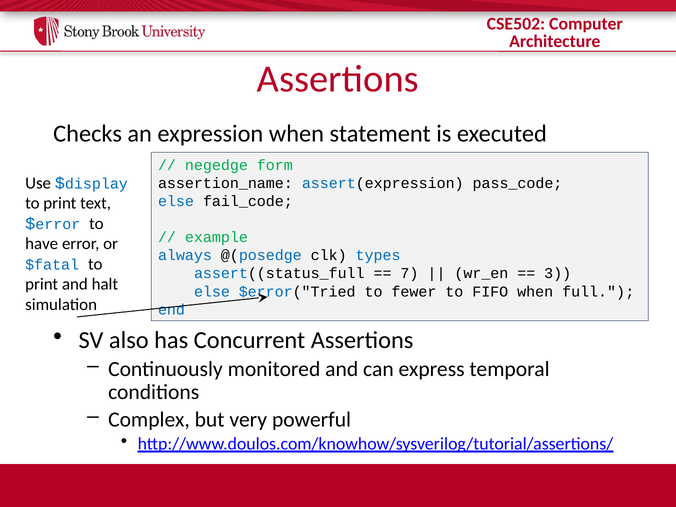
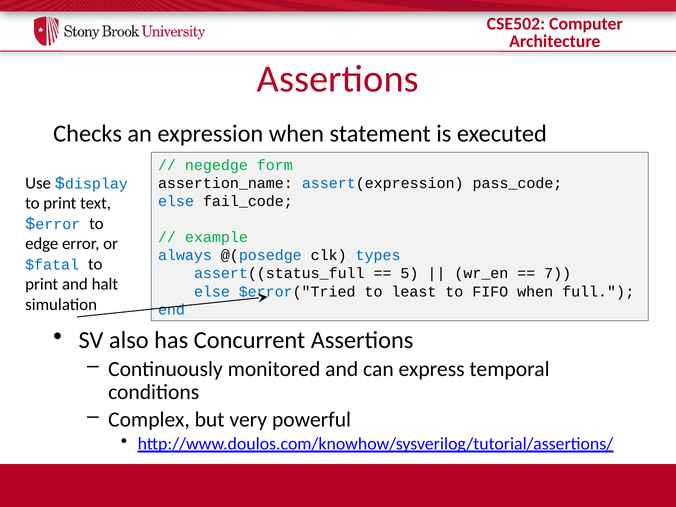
have: have -> edge
7: 7 -> 5
3: 3 -> 7
fewer: fewer -> least
